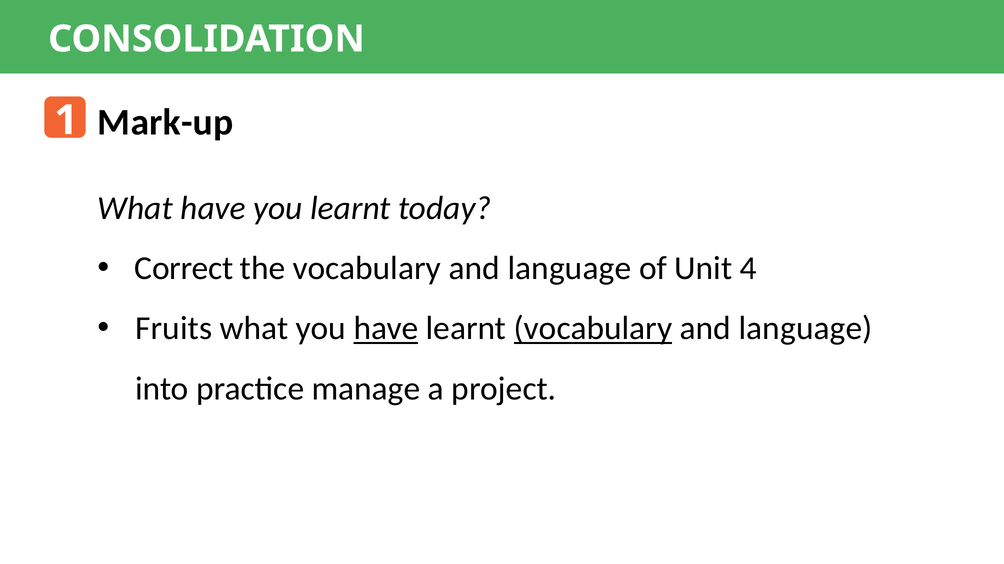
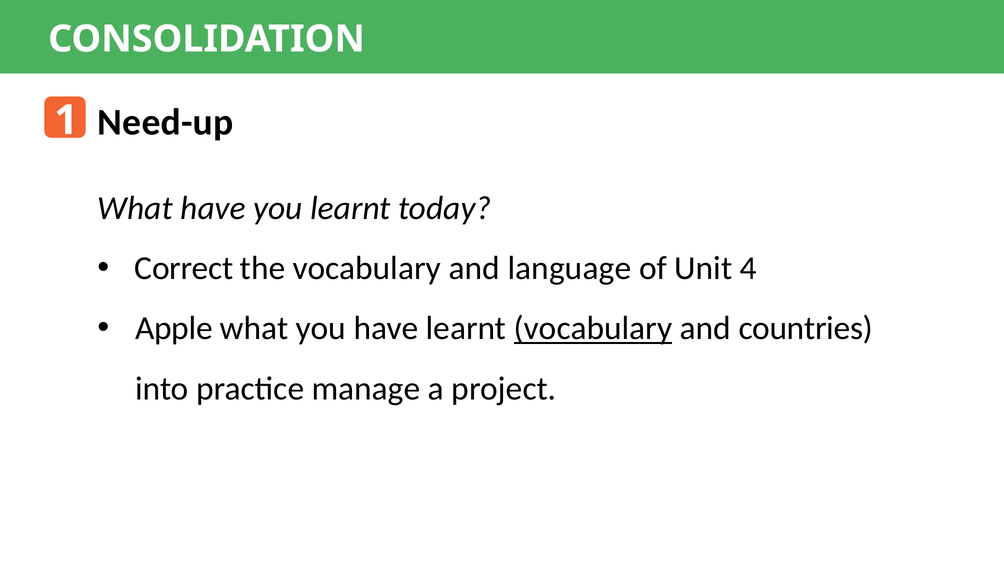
Mark-up: Mark-up -> Need-up
Fruits: Fruits -> Apple
have at (386, 329) underline: present -> none
language at (806, 329): language -> countries
